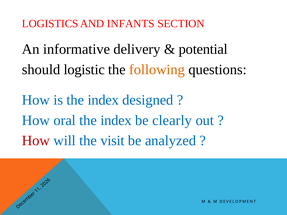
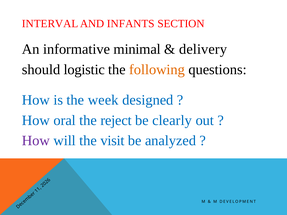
LOGISTICS: LOGISTICS -> INTERVAL
delivery: delivery -> minimal
potential: potential -> delivery
is the index: index -> week
index at (116, 120): index -> reject
How at (36, 141) colour: red -> purple
